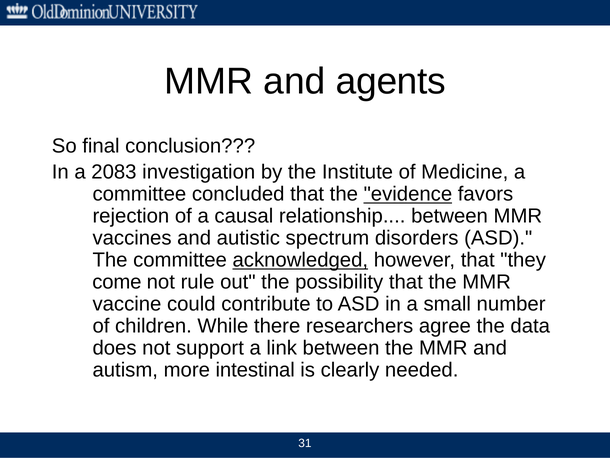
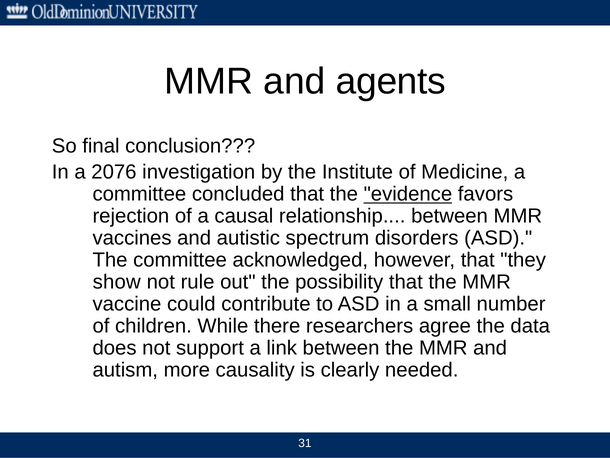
2083: 2083 -> 2076
acknowledged underline: present -> none
come: come -> show
intestinal: intestinal -> causality
